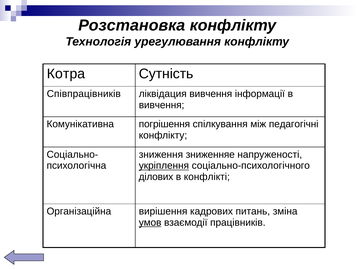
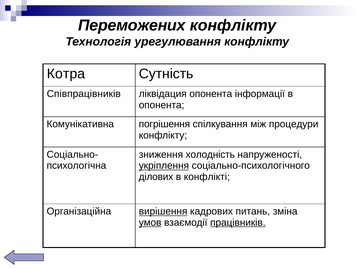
Розстановка: Розстановка -> Переможених
ліквідация вивчення: вивчення -> опонента
вивчення at (162, 105): вивчення -> опонента
педагогічні: педагогічні -> процедури
зниженняе: зниженняе -> холодність
вирішення underline: none -> present
працівників underline: none -> present
